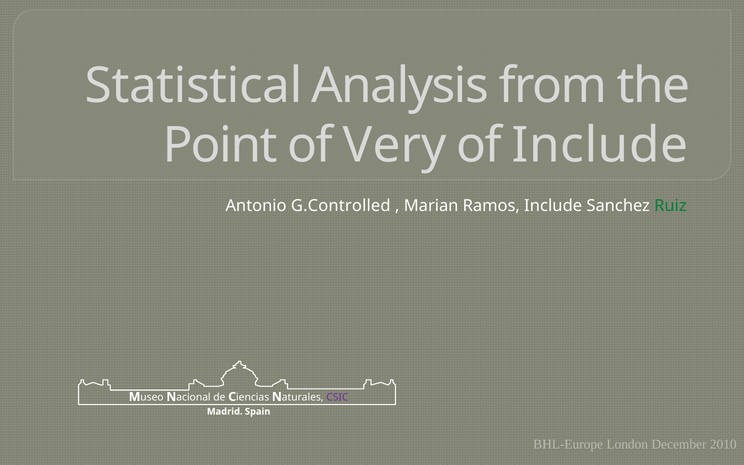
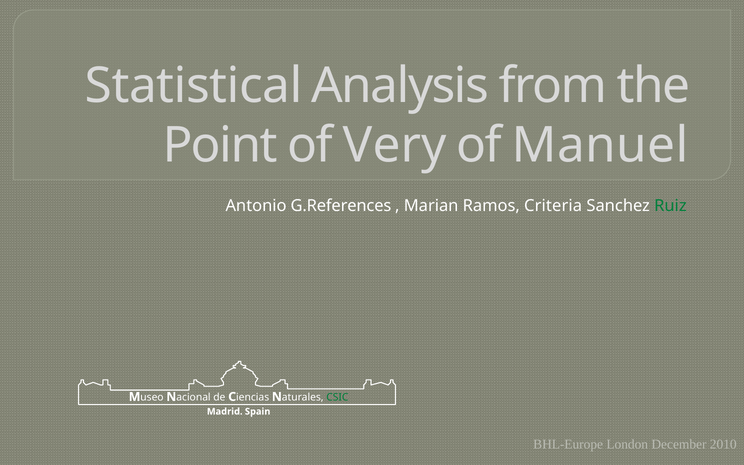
of Include: Include -> Manuel
G.Controlled: G.Controlled -> G.References
Ramos Include: Include -> Criteria
CSIC colour: purple -> green
